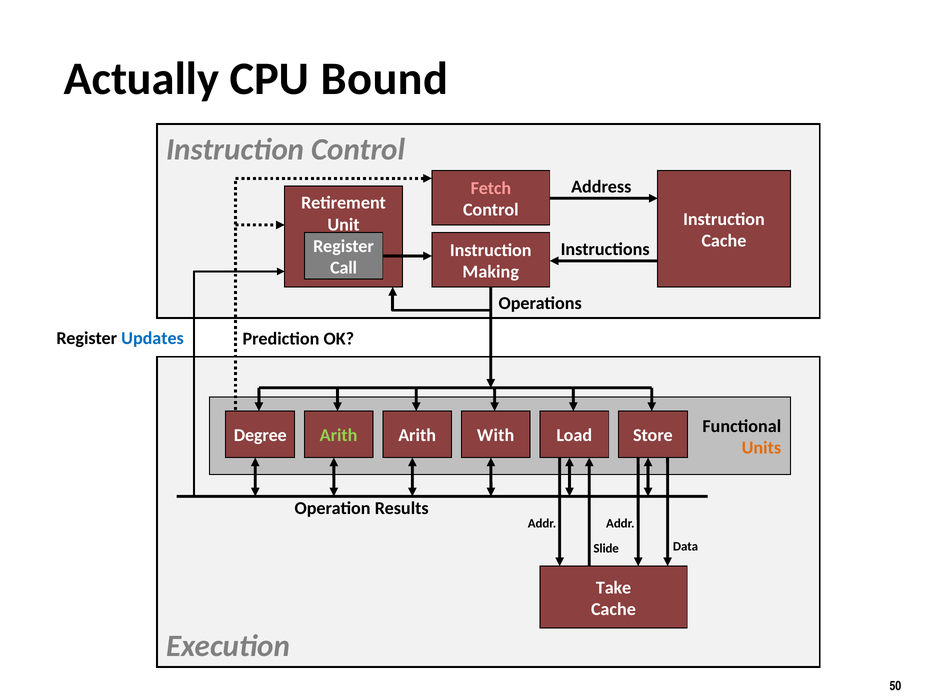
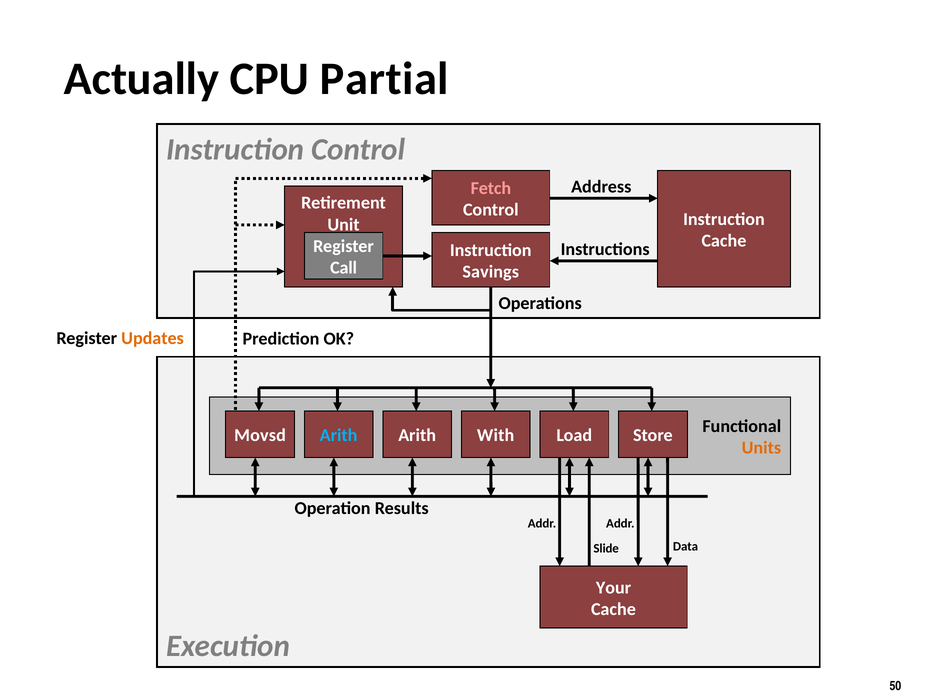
Bound: Bound -> Partial
Making: Making -> Savings
Updates colour: blue -> orange
Degree: Degree -> Movsd
Arith at (339, 436) colour: light green -> light blue
Take: Take -> Your
